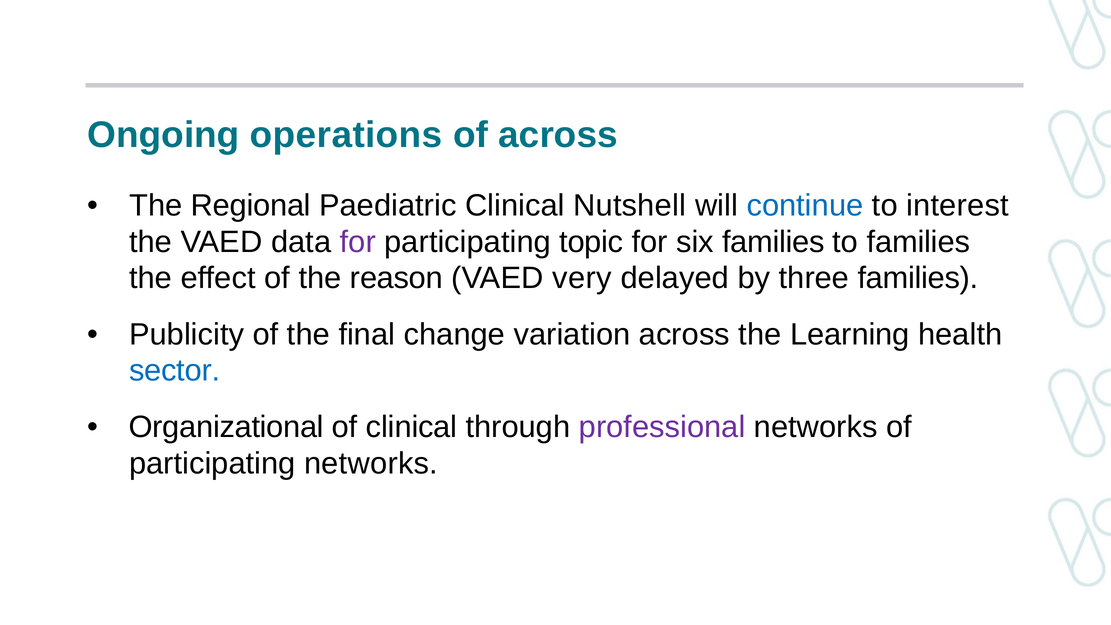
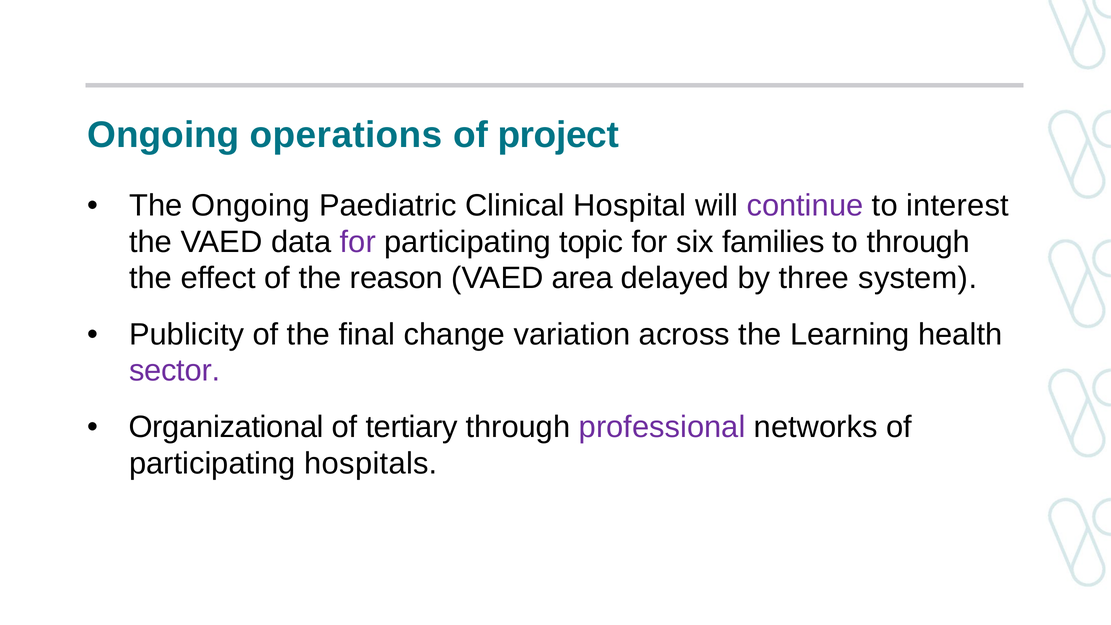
of across: across -> project
The Regional: Regional -> Ongoing
Nutshell: Nutshell -> Hospital
continue colour: blue -> purple
to families: families -> through
very: very -> area
three families: families -> system
sector colour: blue -> purple
of clinical: clinical -> tertiary
participating networks: networks -> hospitals
